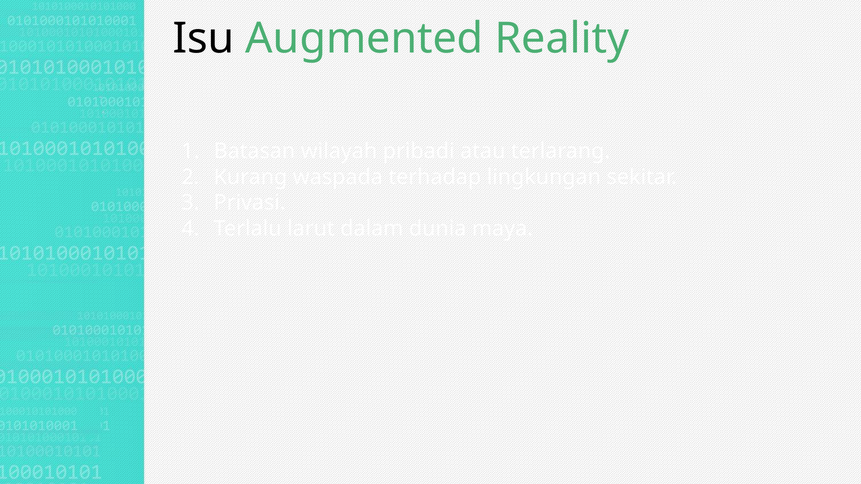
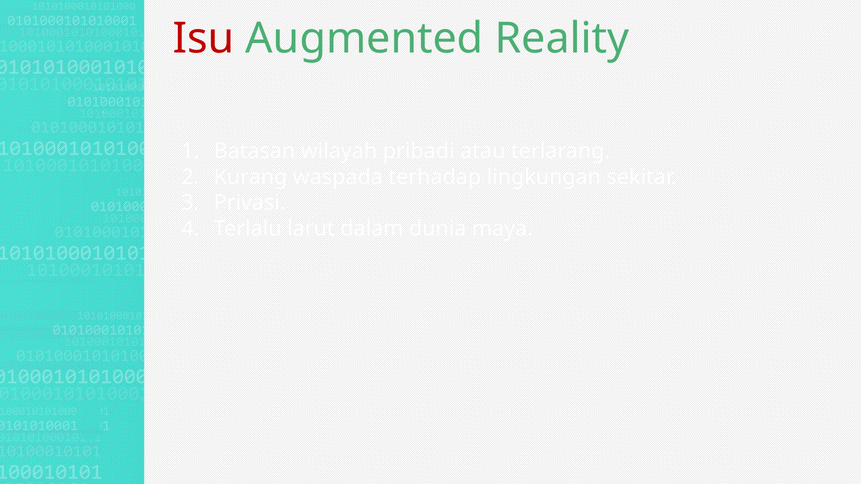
Isu colour: black -> red
